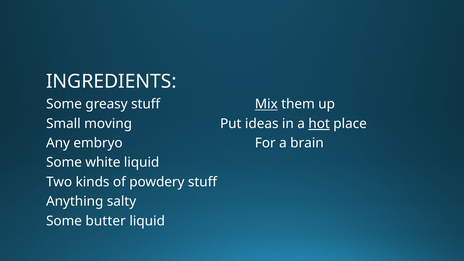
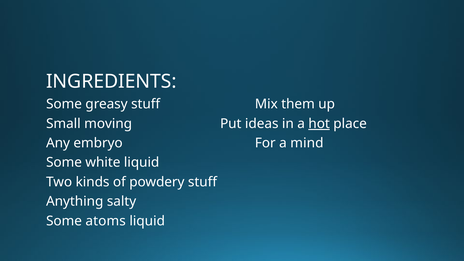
Mix underline: present -> none
brain: brain -> mind
butter: butter -> atoms
